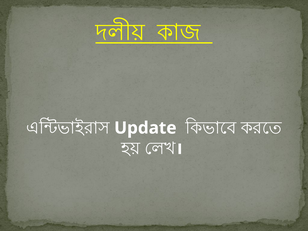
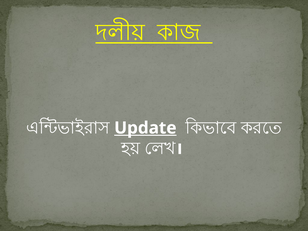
Update underline: none -> present
